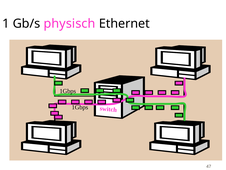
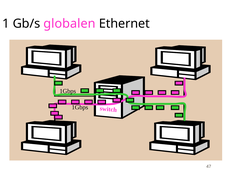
physisch: physisch -> globalen
